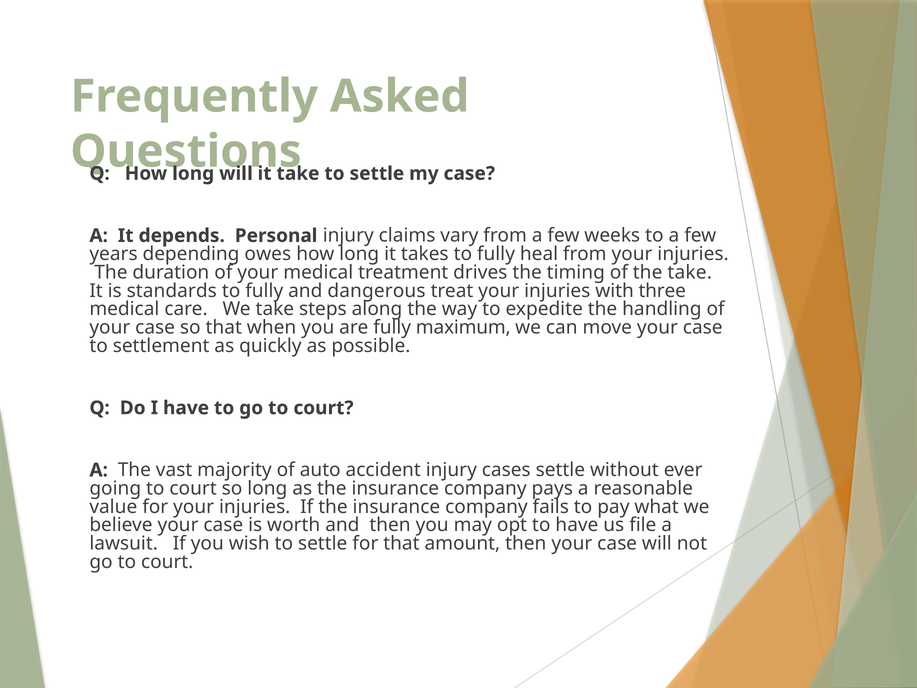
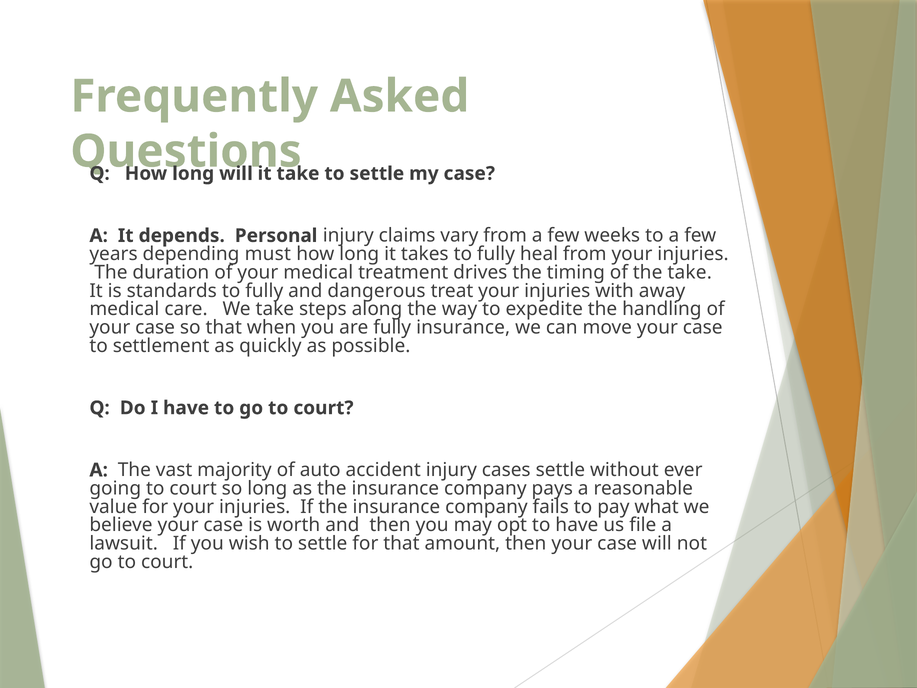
owes: owes -> must
three: three -> away
fully maximum: maximum -> insurance
